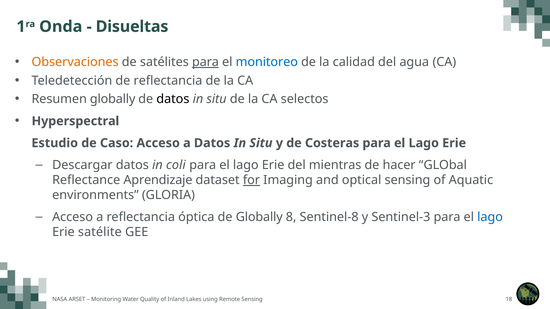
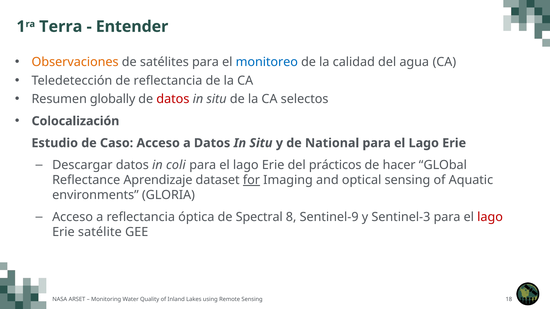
Onda: Onda -> Terra
Disueltas: Disueltas -> Entender
para at (205, 62) underline: present -> none
datos at (173, 99) colour: black -> red
Hyperspectral: Hyperspectral -> Colocalización
Costeras: Costeras -> National
mientras: mientras -> prácticos
de Globally: Globally -> Spectral
Sentinel-8: Sentinel-8 -> Sentinel-9
lago at (490, 217) colour: blue -> red
